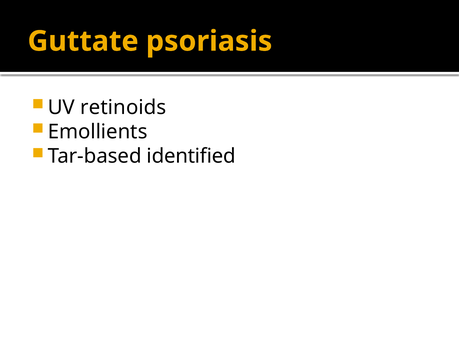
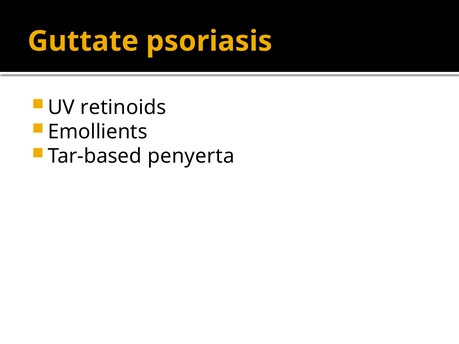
identified: identified -> penyerta
